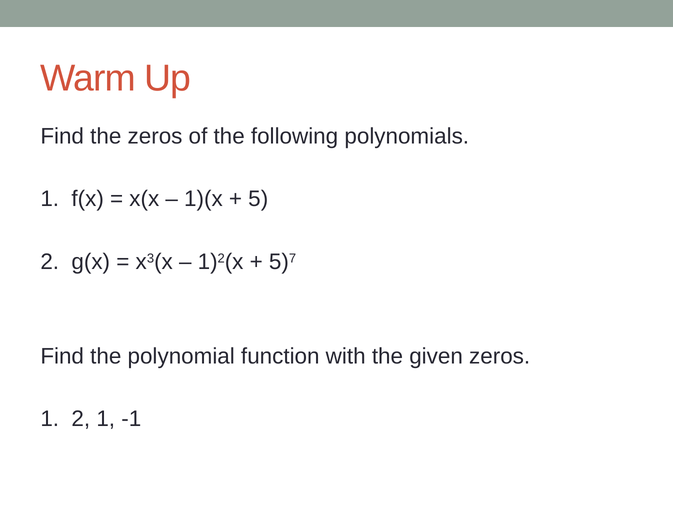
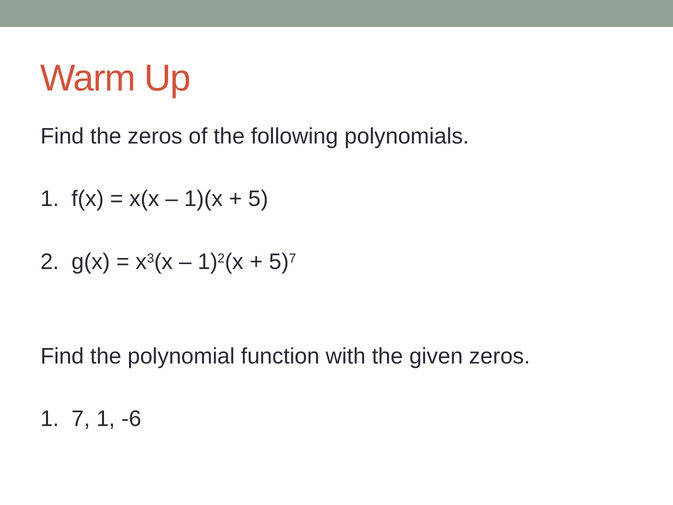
1 2: 2 -> 7
-1: -1 -> -6
